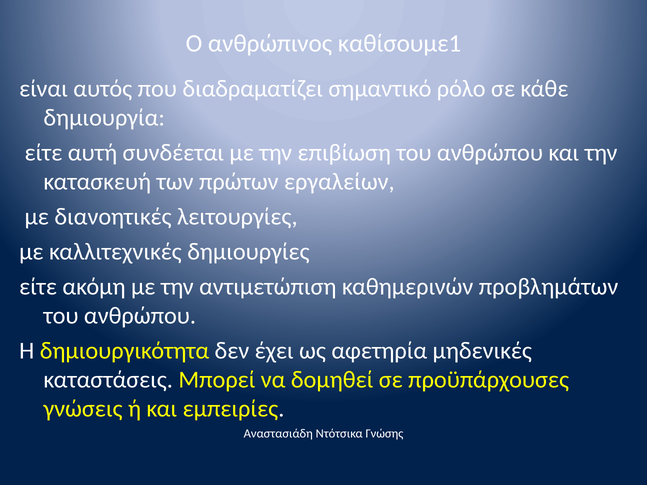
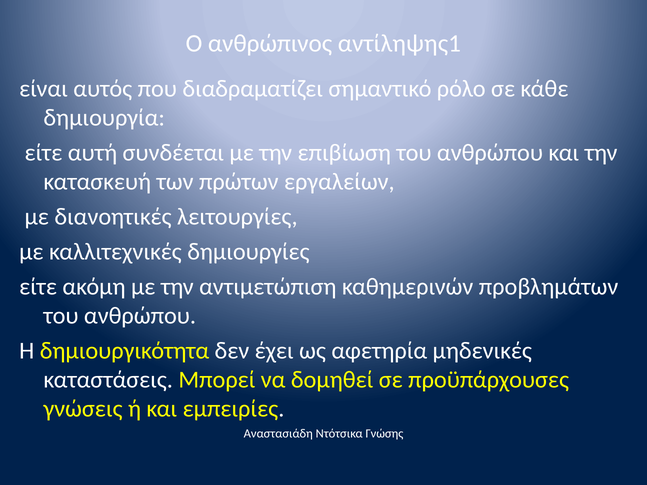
καθίσουμε1: καθίσουμε1 -> αντίληψης1
